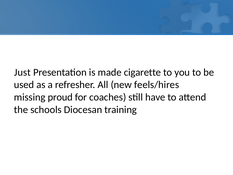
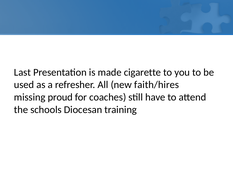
Just: Just -> Last
feels/hires: feels/hires -> faith/hires
